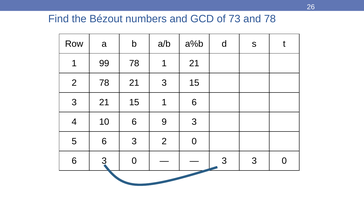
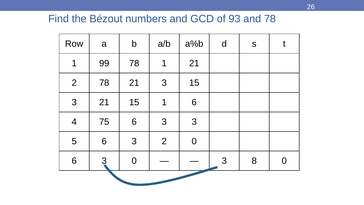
73: 73 -> 93
10: 10 -> 75
9 at (164, 122): 9 -> 3
3 3: 3 -> 8
